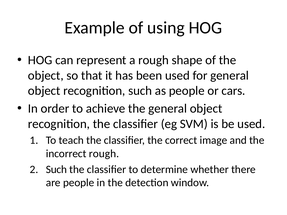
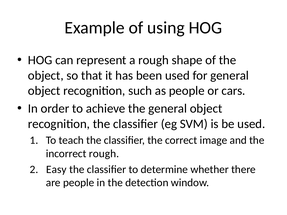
Such at (56, 170): Such -> Easy
